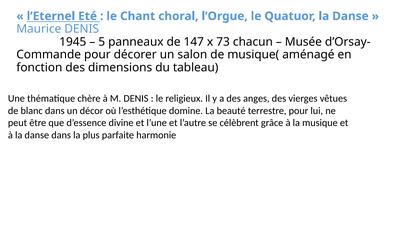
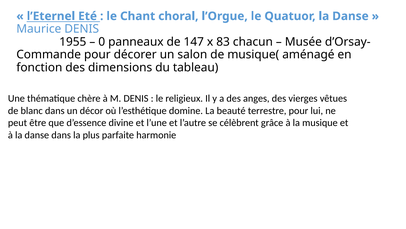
1945: 1945 -> 1955
5: 5 -> 0
73: 73 -> 83
